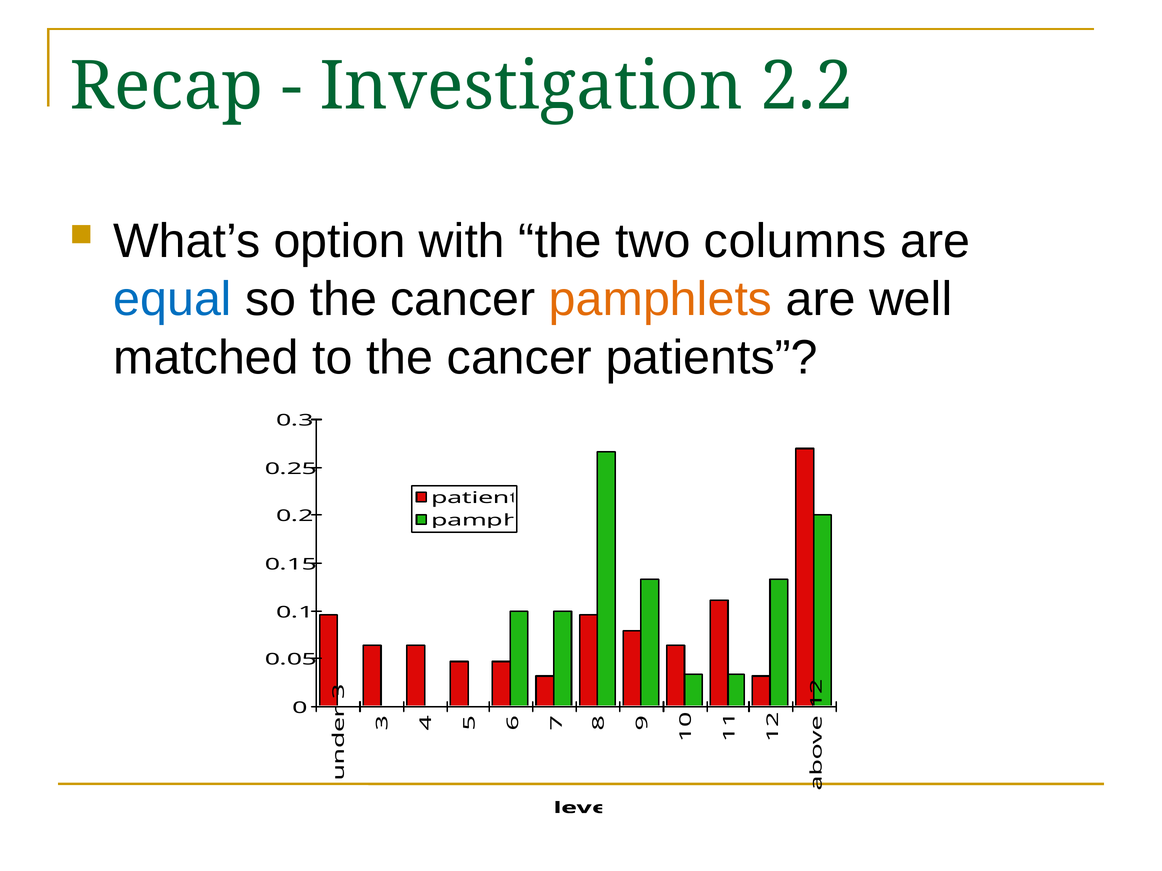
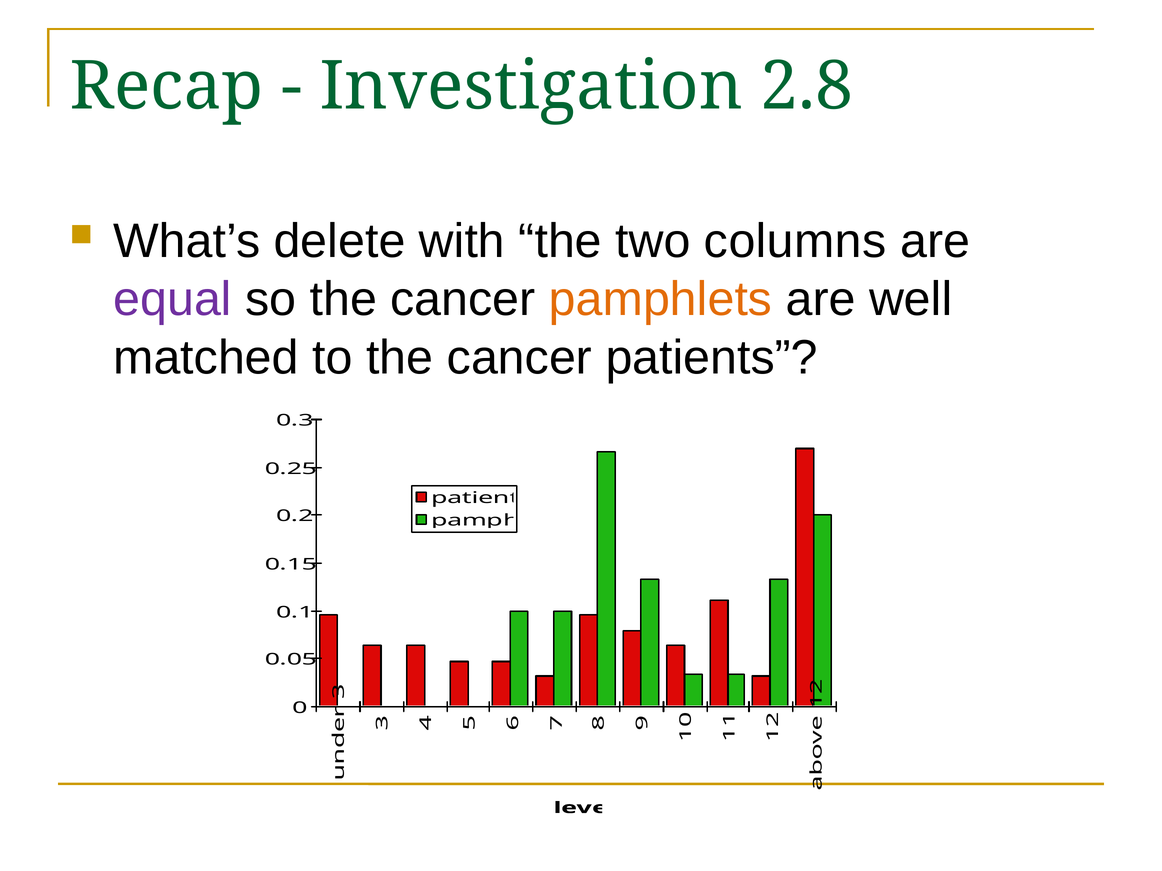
2.2: 2.2 -> 2.8
option: option -> delete
equal colour: blue -> purple
